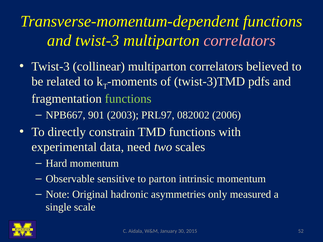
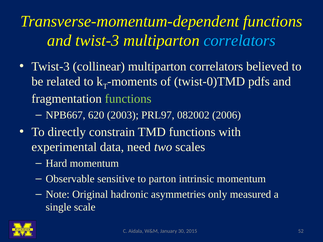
correlators at (240, 41) colour: pink -> light blue
twist-3)TMD: twist-3)TMD -> twist-0)TMD
901: 901 -> 620
